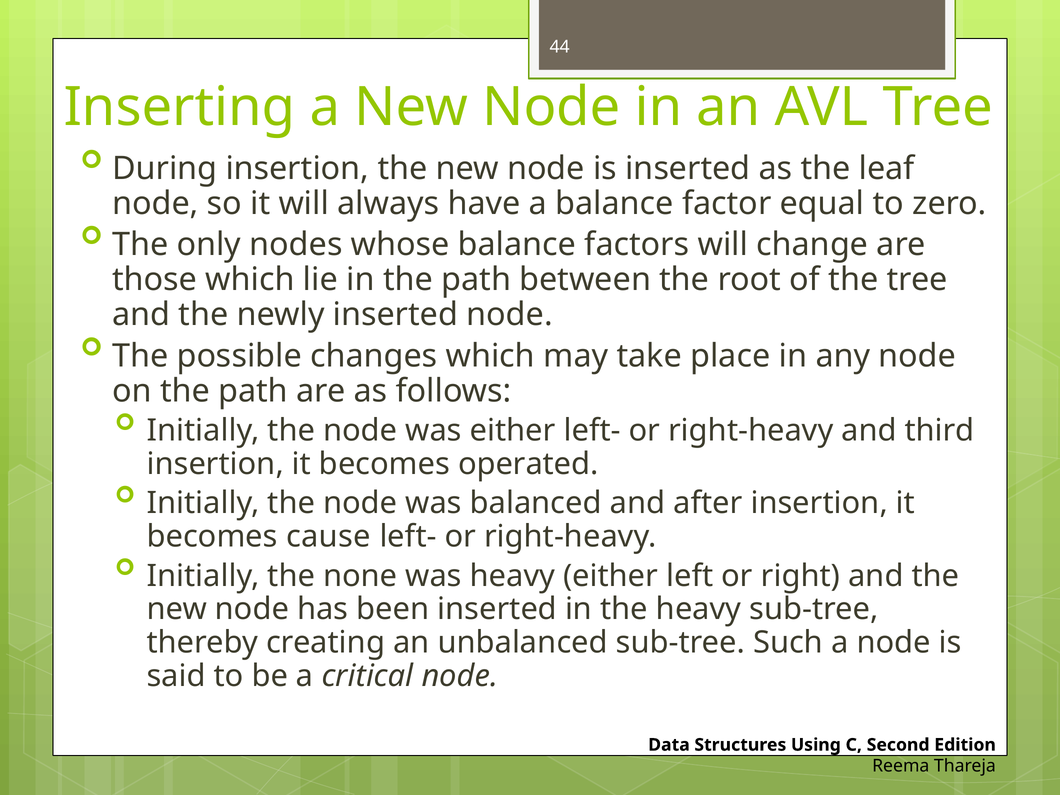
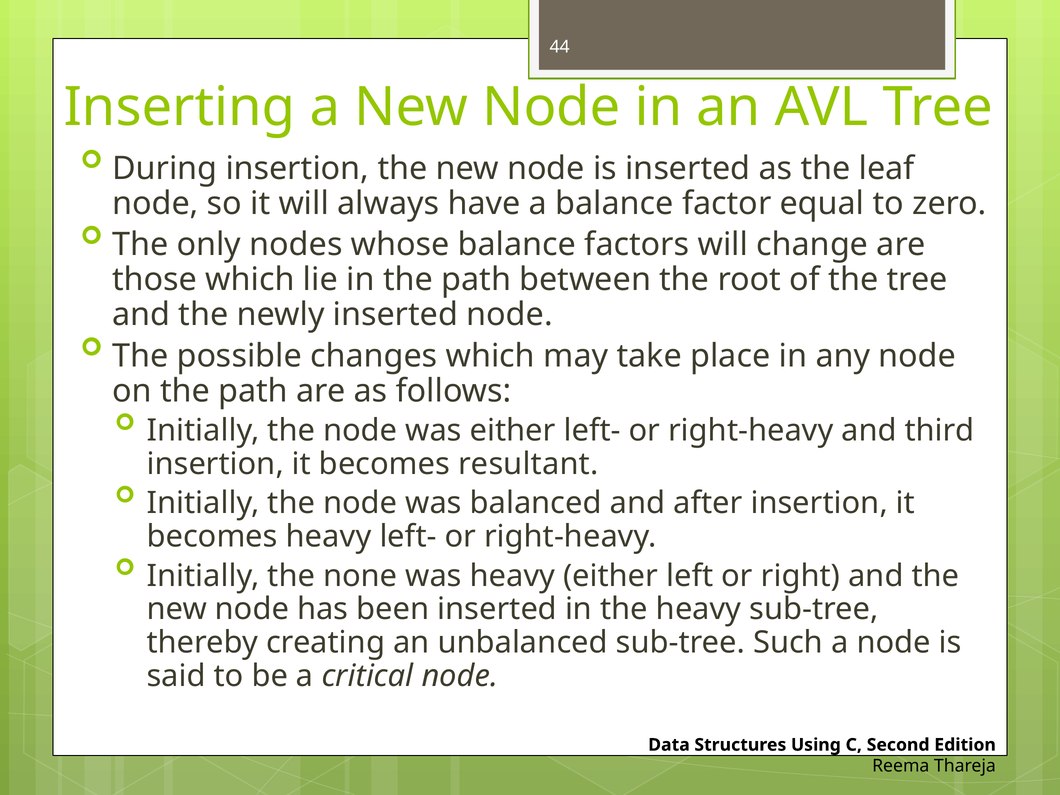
operated: operated -> resultant
becomes cause: cause -> heavy
